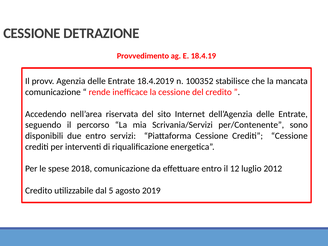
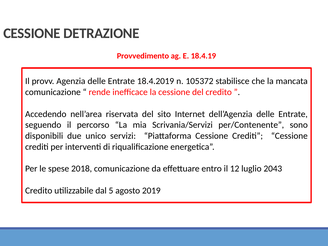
100352: 100352 -> 105372
due entro: entro -> unico
2012: 2012 -> 2043
